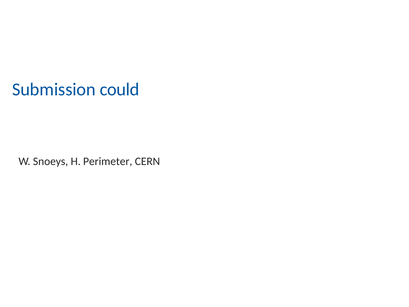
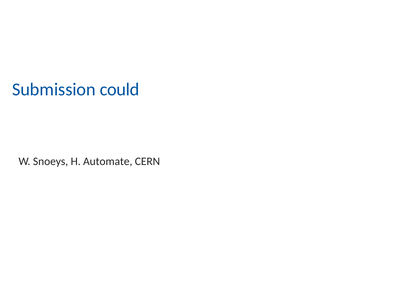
Perimeter: Perimeter -> Automate
